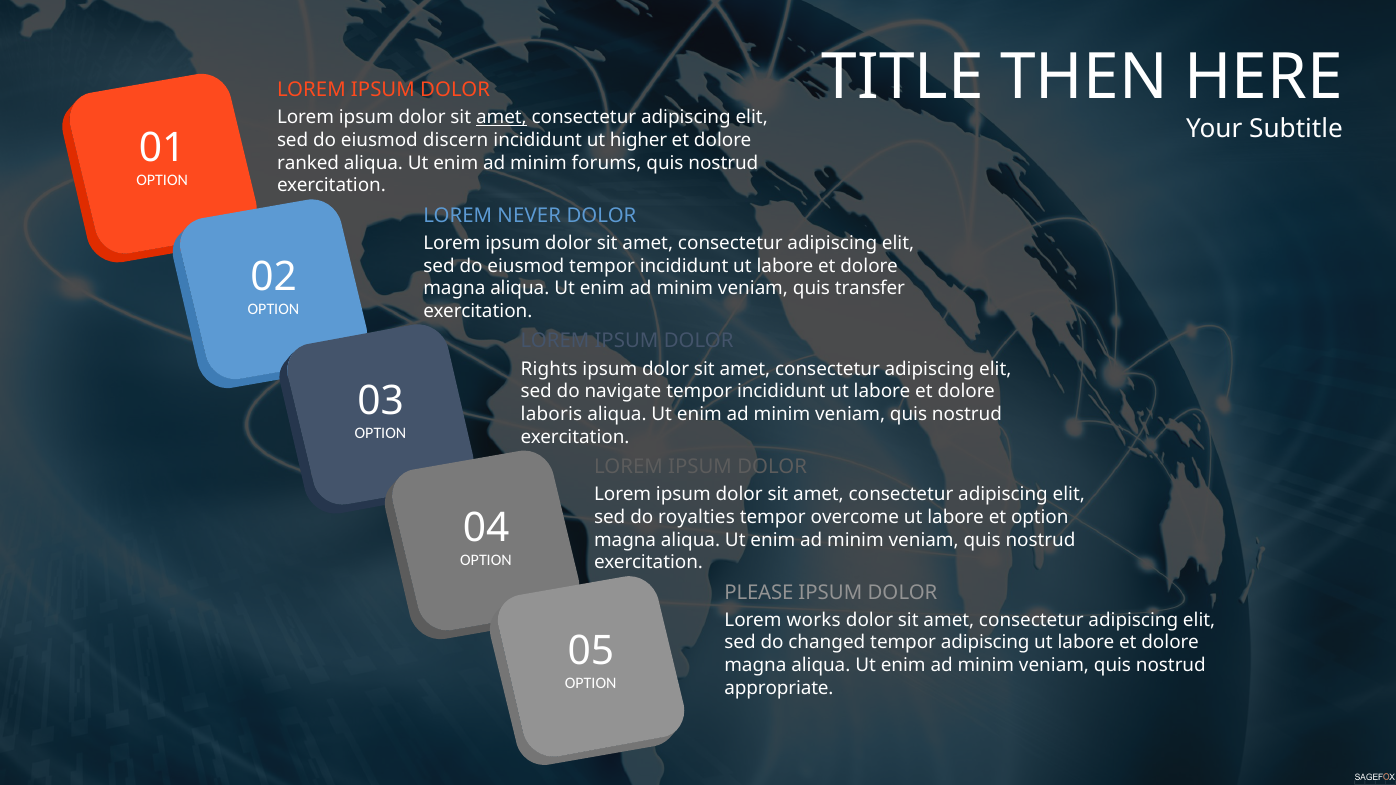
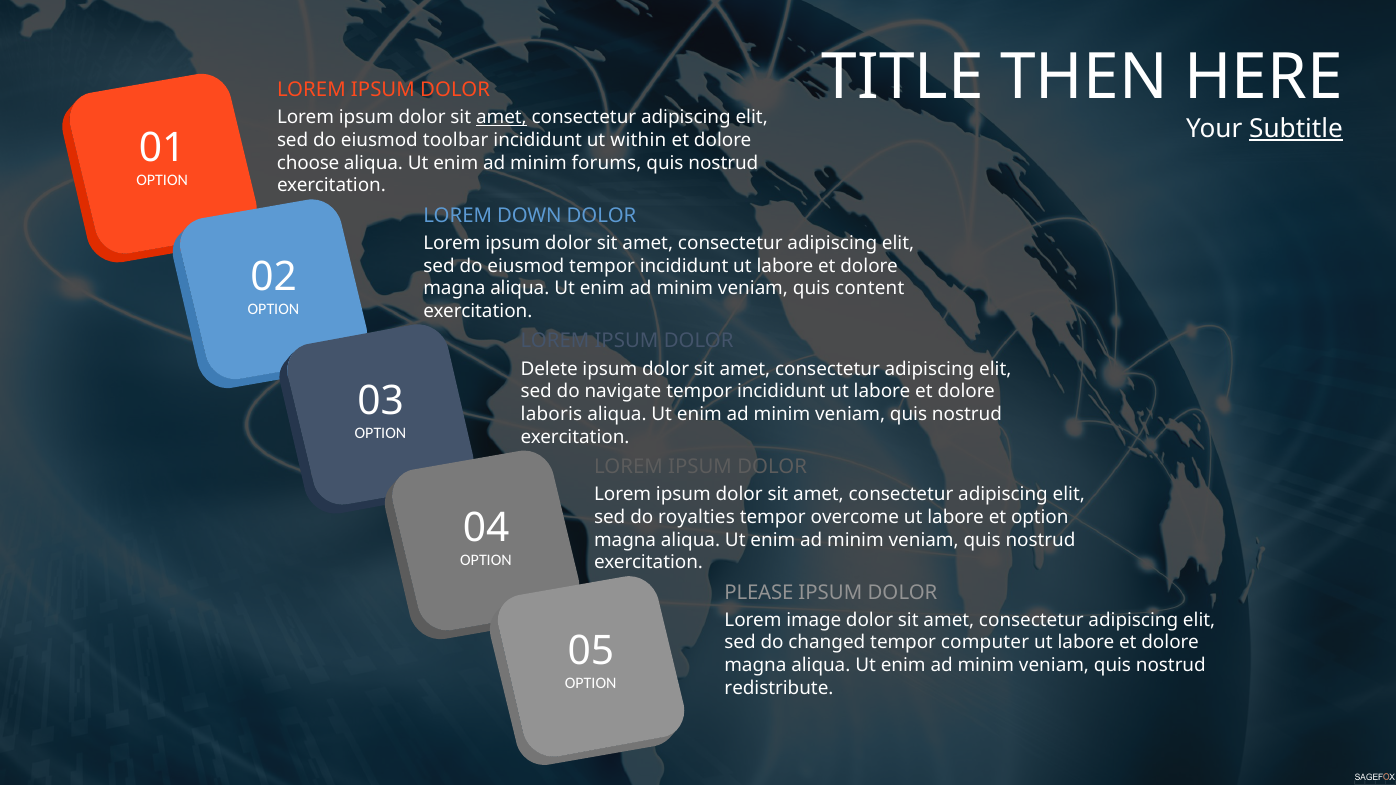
Subtitle underline: none -> present
discern: discern -> toolbar
higher: higher -> within
ranked: ranked -> choose
NEVER: NEVER -> DOWN
transfer: transfer -> content
Rights: Rights -> Delete
works: works -> image
tempor adipiscing: adipiscing -> computer
appropriate: appropriate -> redistribute
